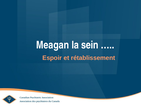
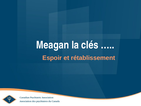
sein: sein -> clés
